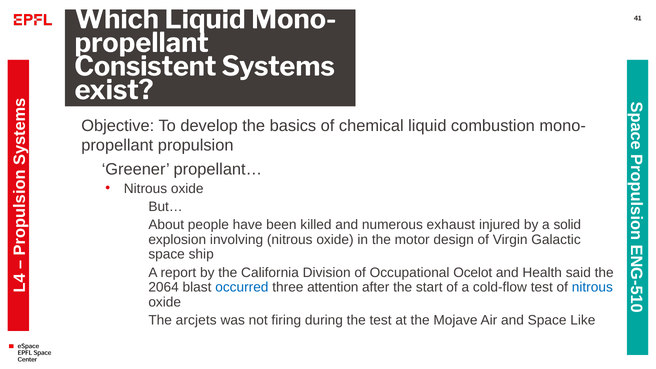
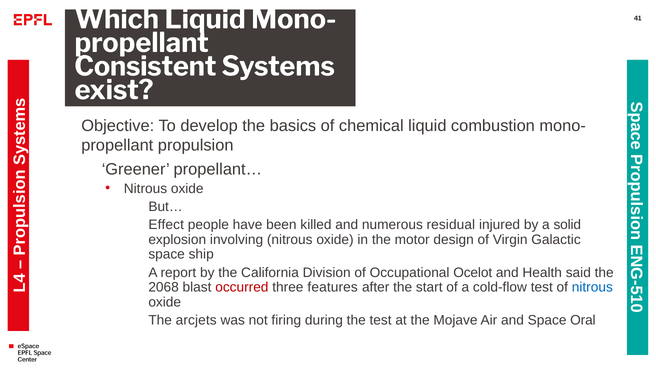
About: About -> Effect
exhaust: exhaust -> residual
2064: 2064 -> 2068
occurred colour: blue -> red
attention: attention -> features
Like: Like -> Oral
